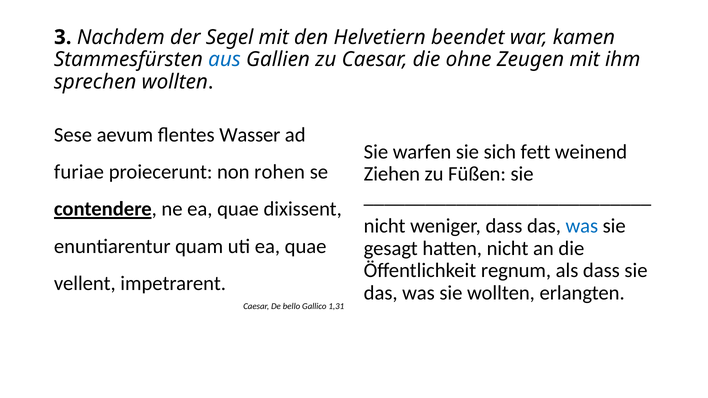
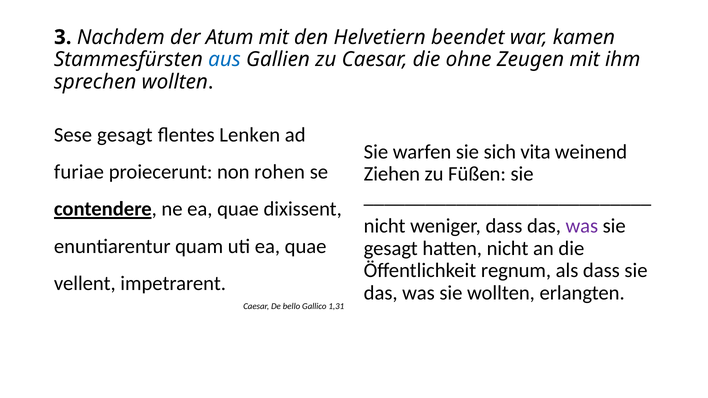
Segel: Segel -> Atum
Sese aevum: aevum -> gesagt
Wasser: Wasser -> Lenken
fett: fett -> vita
was at (582, 226) colour: blue -> purple
